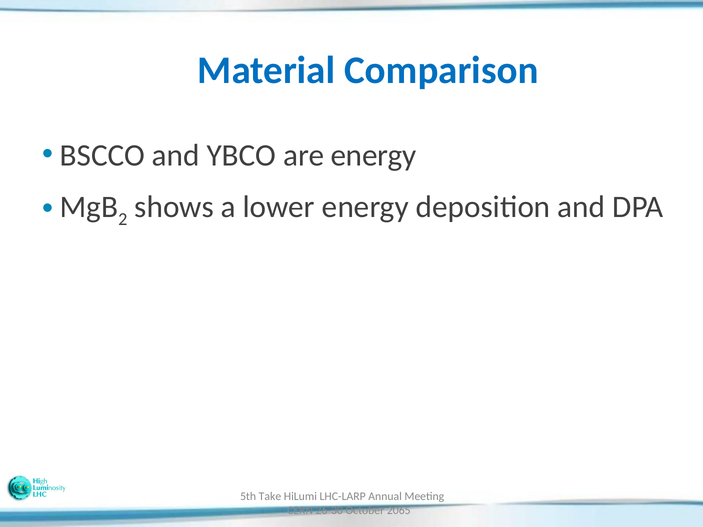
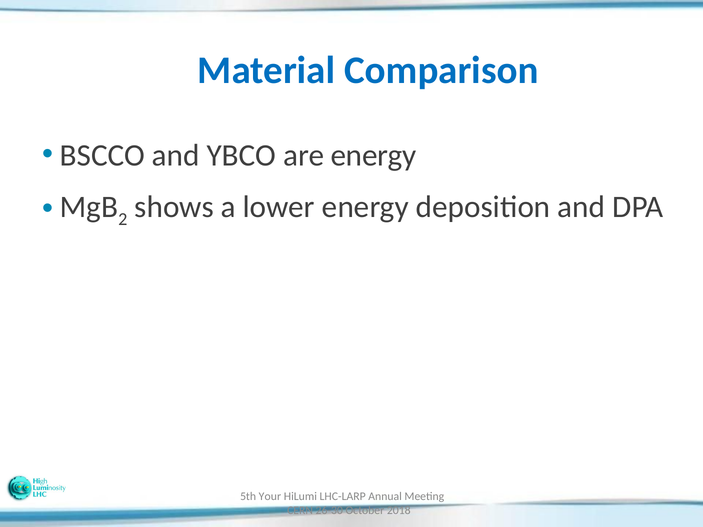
Take: Take -> Your
2065: 2065 -> 2018
